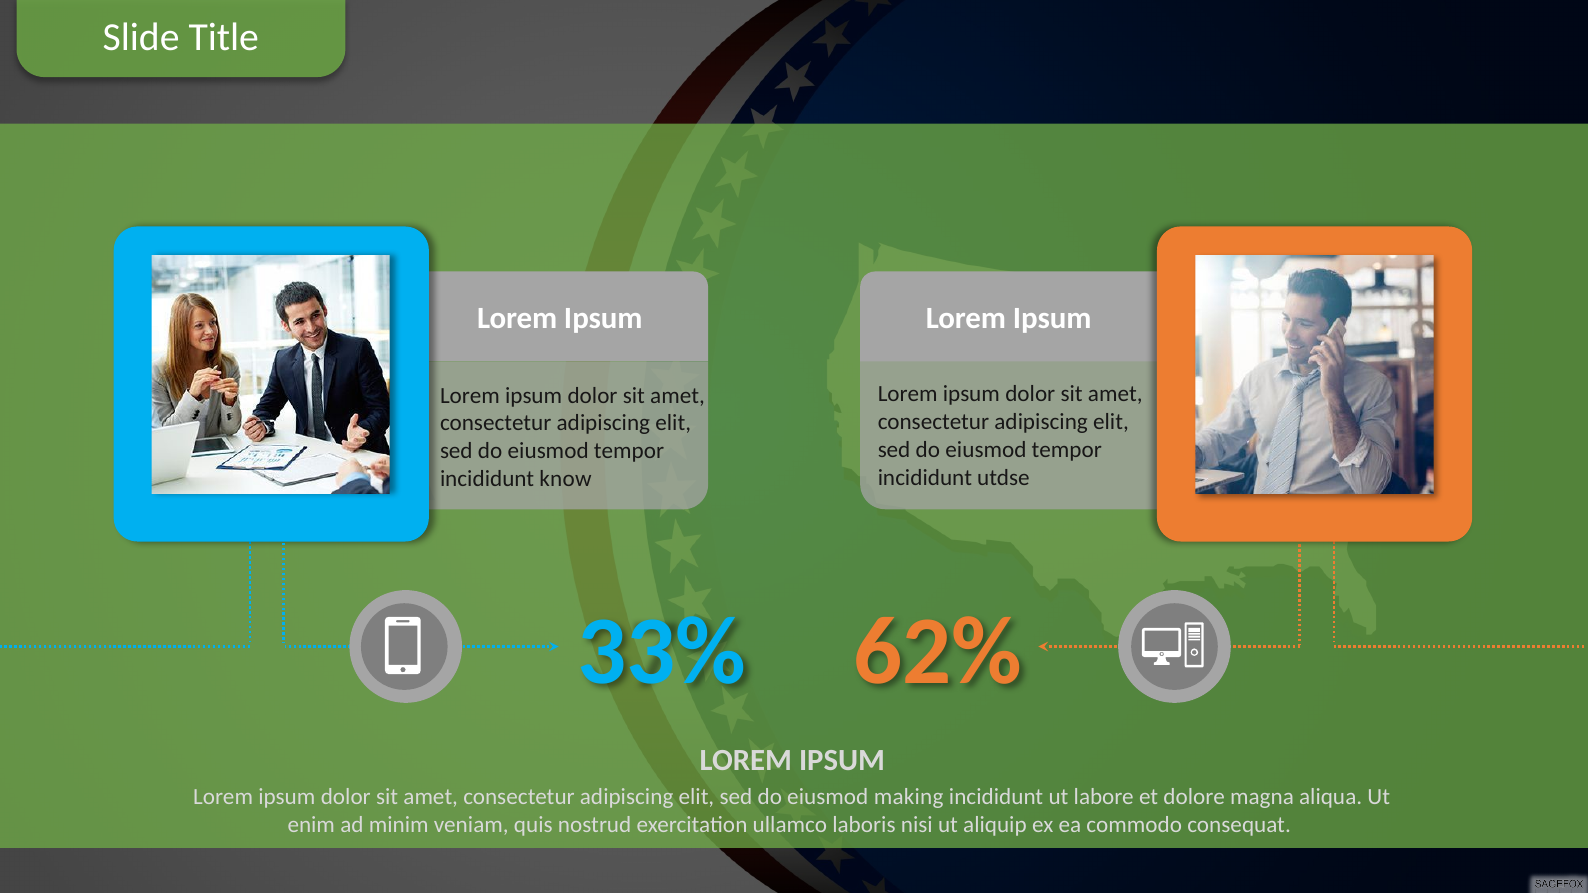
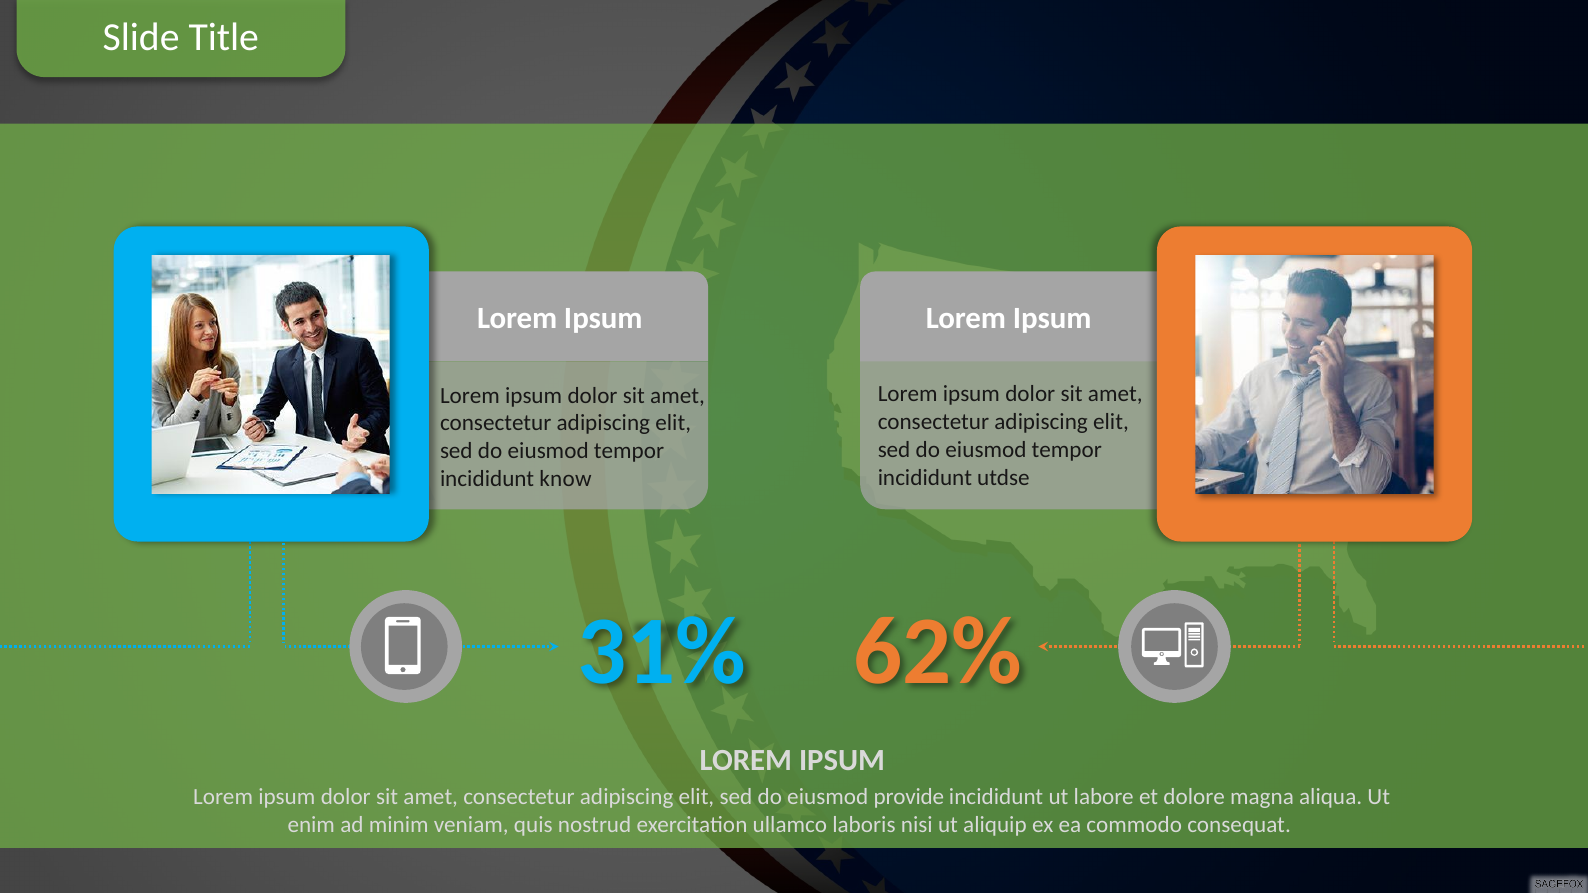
33%: 33% -> 31%
making: making -> provide
